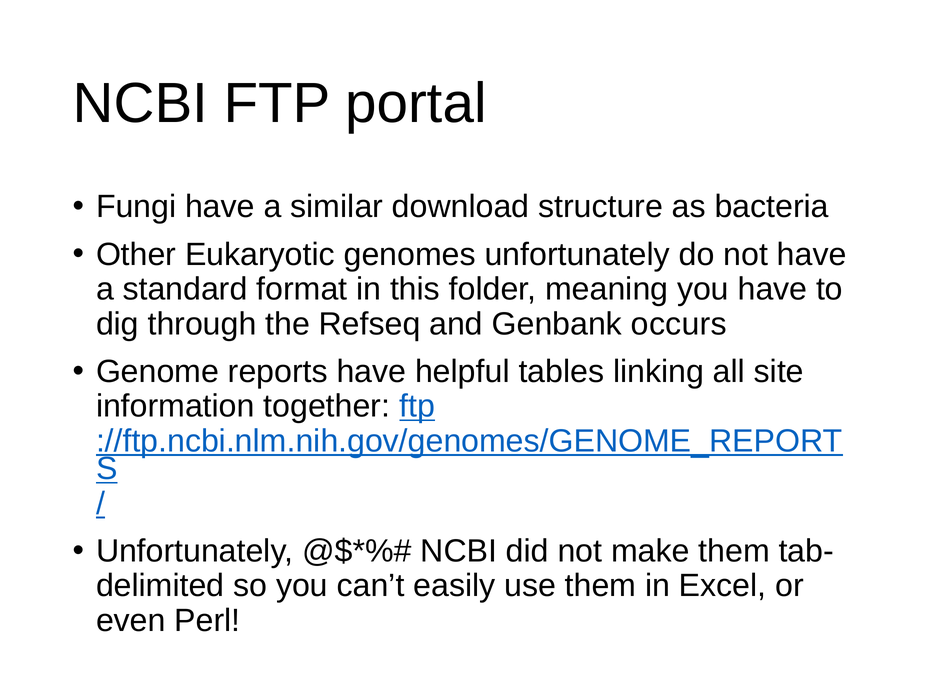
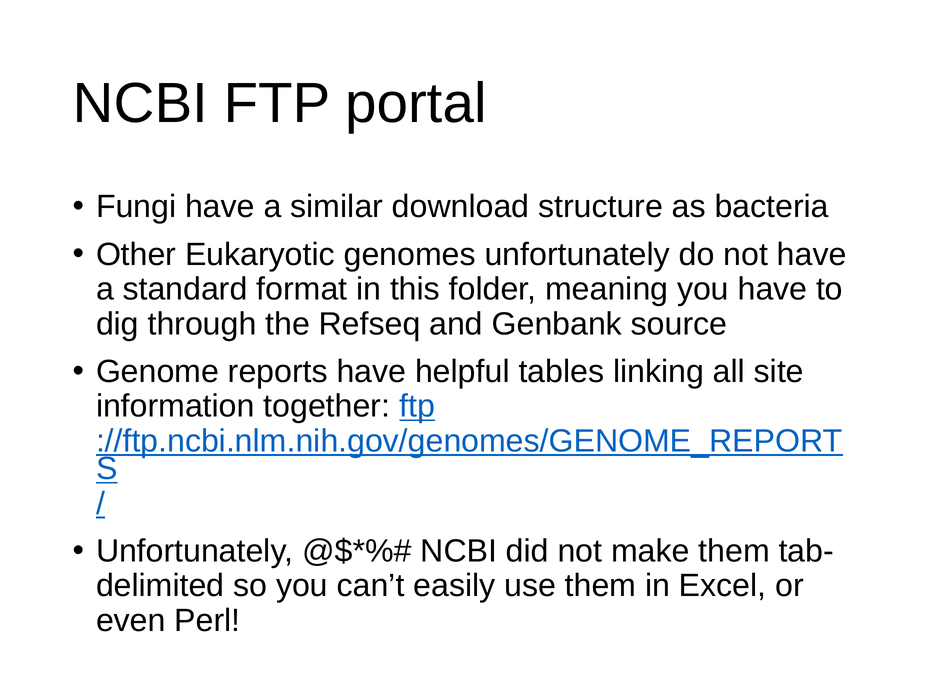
occurs: occurs -> source
